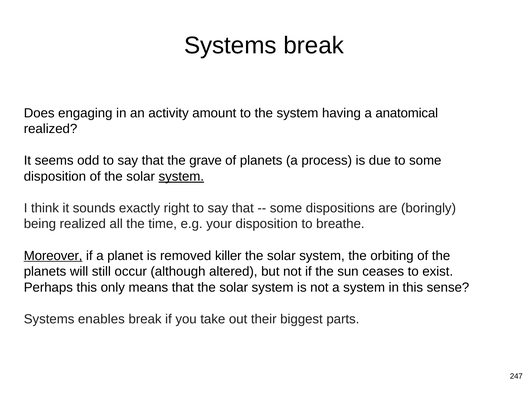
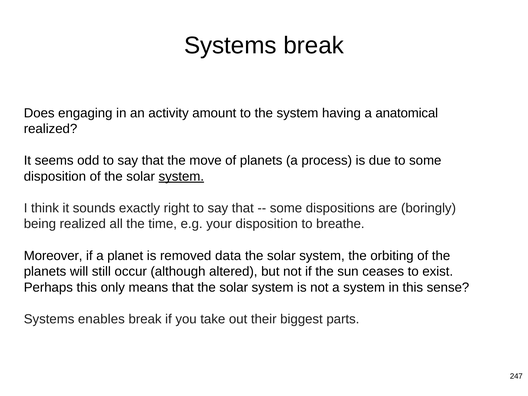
grave: grave -> move
Moreover underline: present -> none
killer: killer -> data
